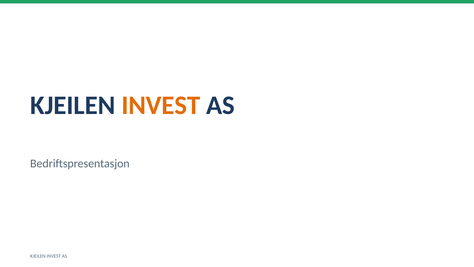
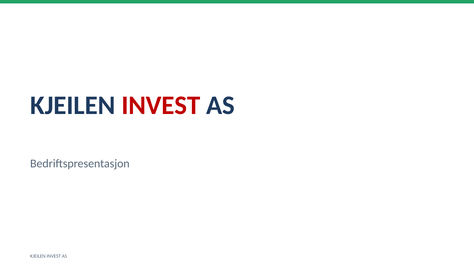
INVEST at (161, 105) colour: orange -> red
